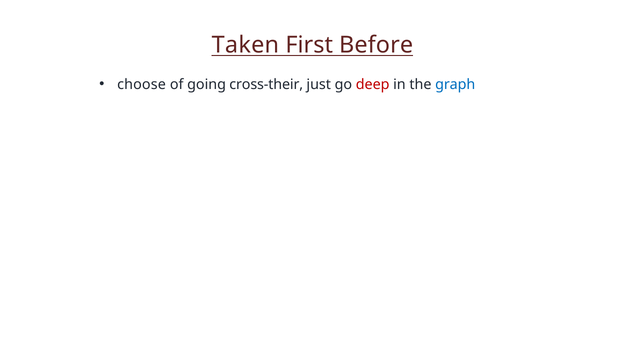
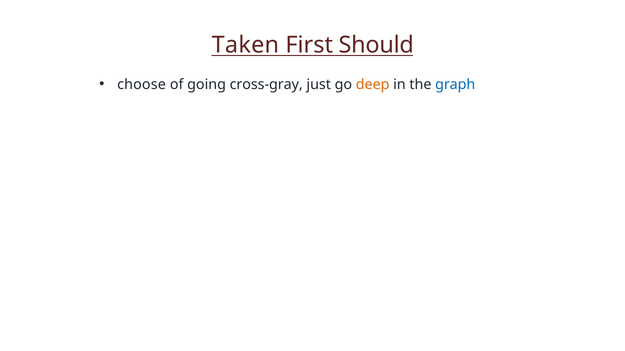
Before: Before -> Should
cross-their: cross-their -> cross-gray
deep colour: red -> orange
